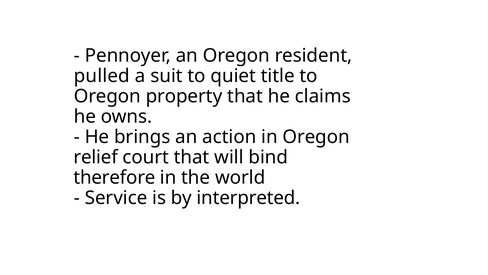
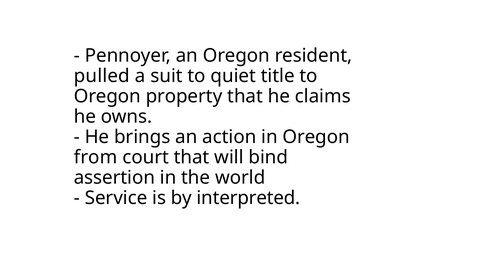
relief: relief -> from
therefore: therefore -> assertion
